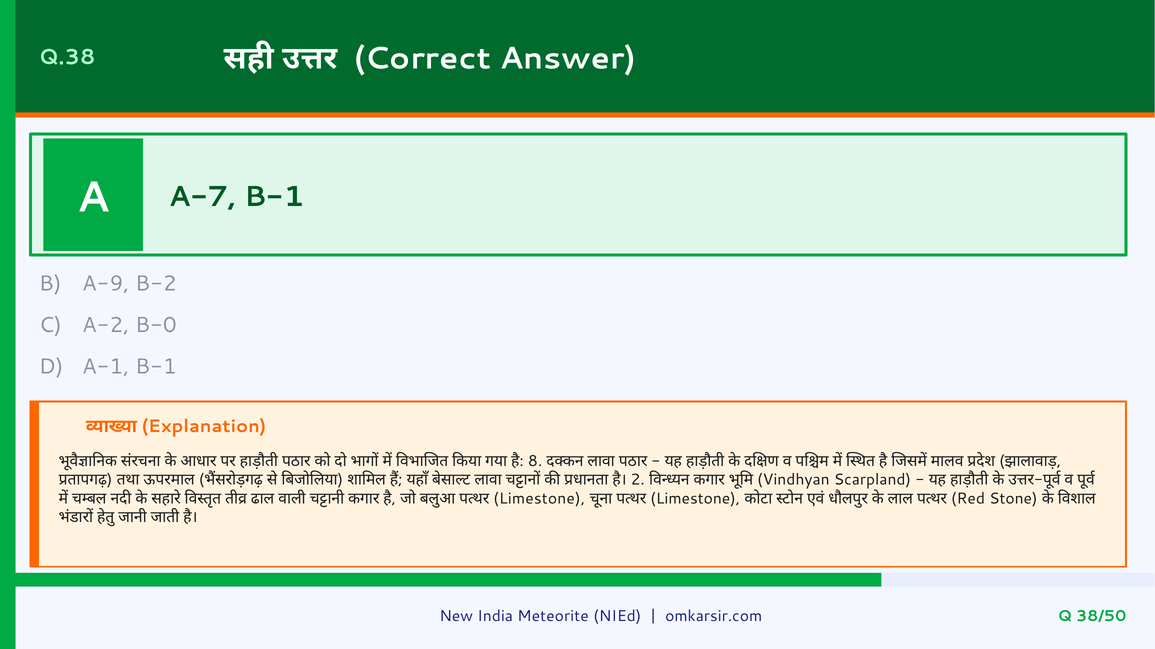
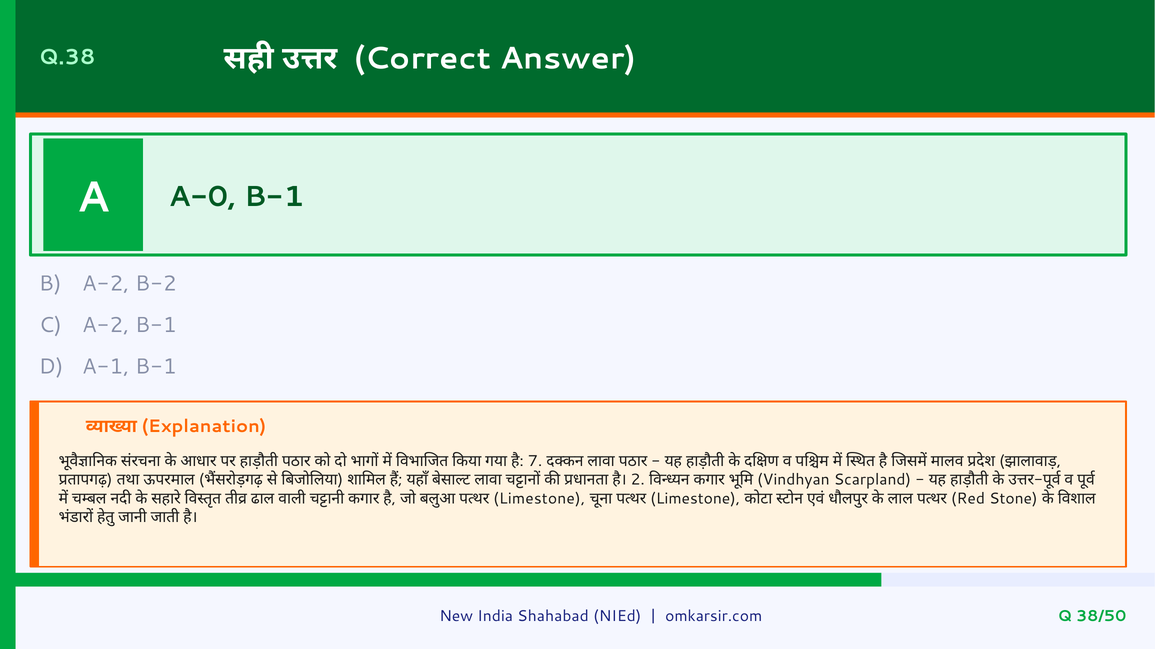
A-7: A-7 -> A-0
B A-9: A-9 -> A-2
A-2 B-0: B-0 -> B-1
8: 8 -> 7
Meteorite: Meteorite -> Shahabad
